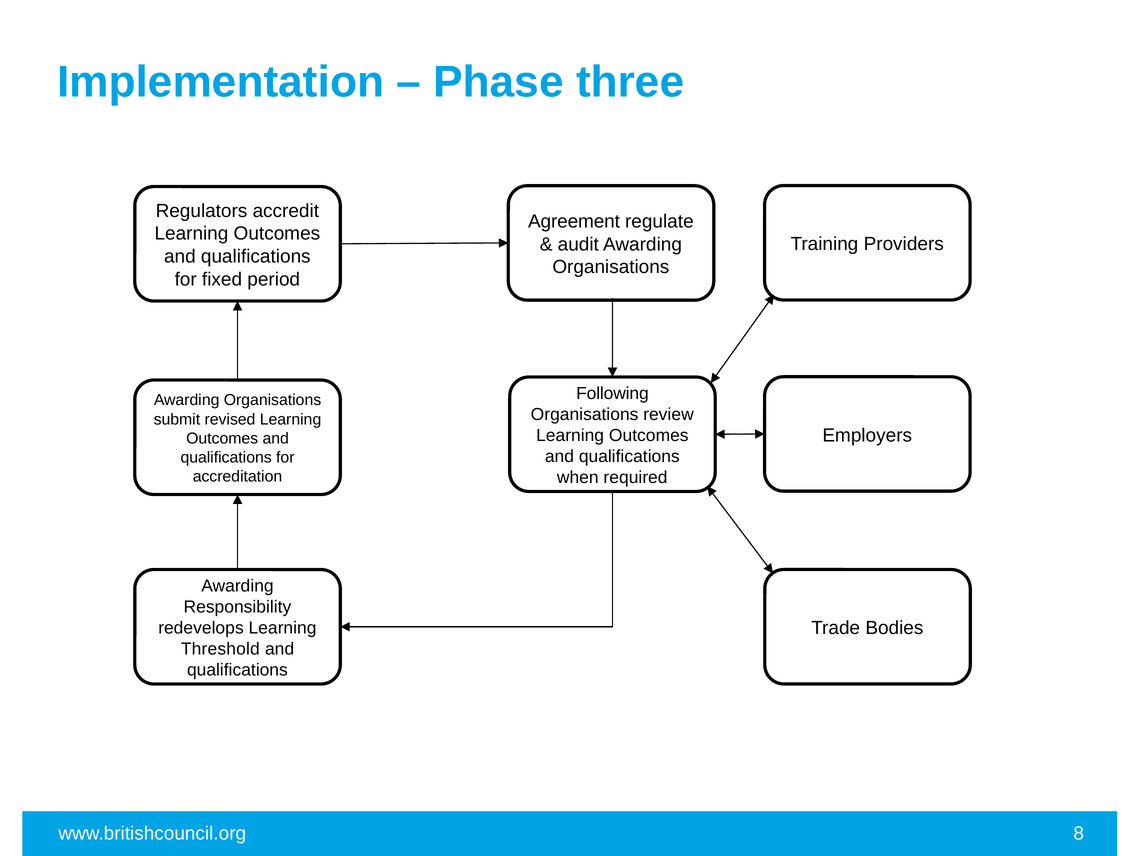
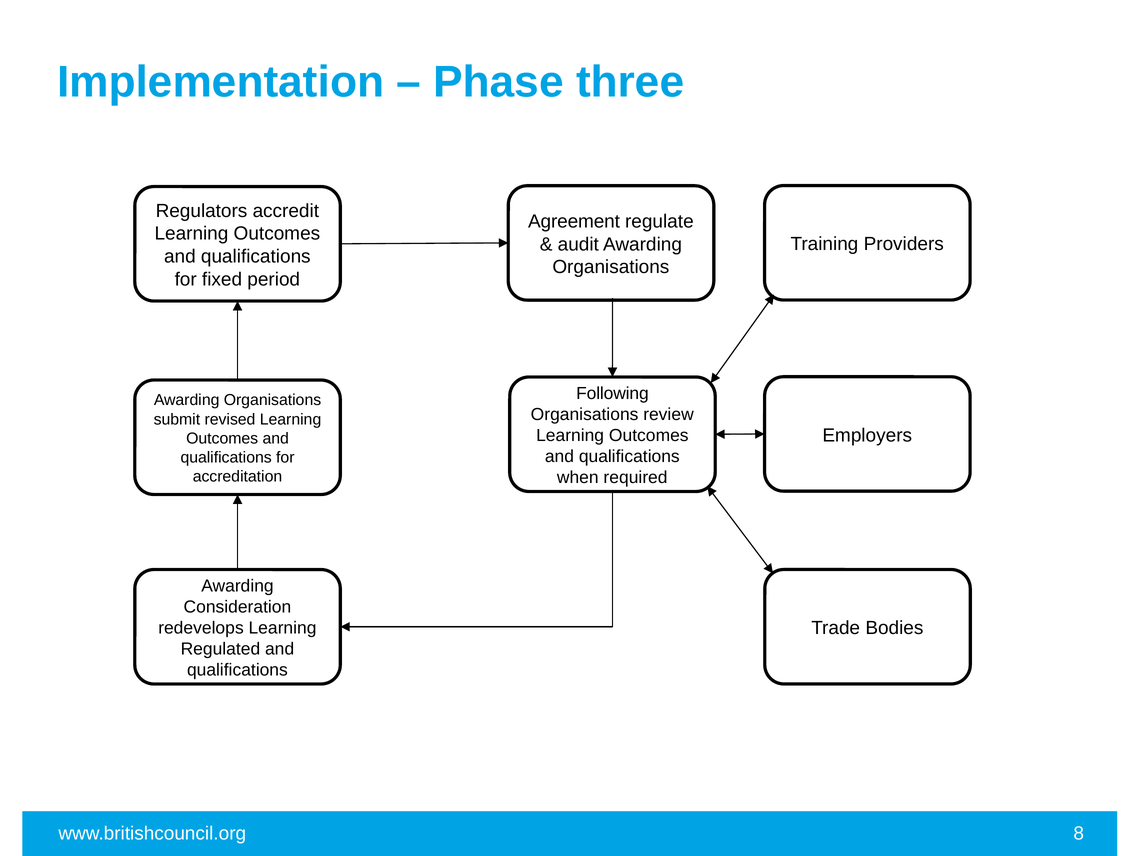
Responsibility: Responsibility -> Consideration
Threshold: Threshold -> Regulated
